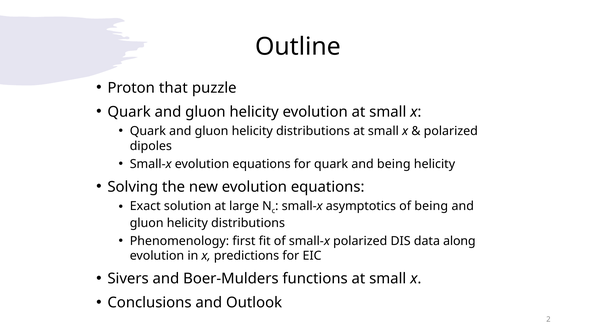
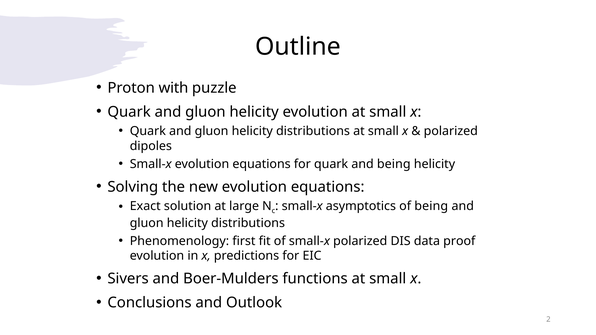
that: that -> with
along: along -> proof
